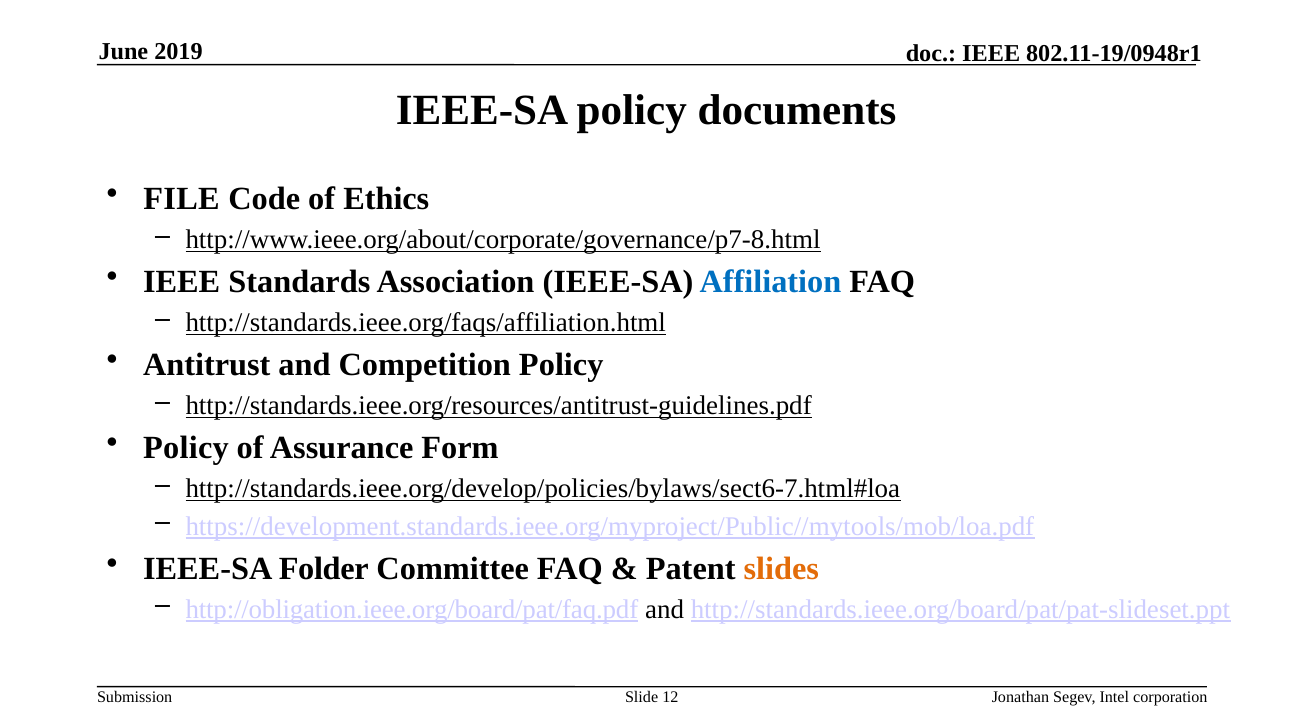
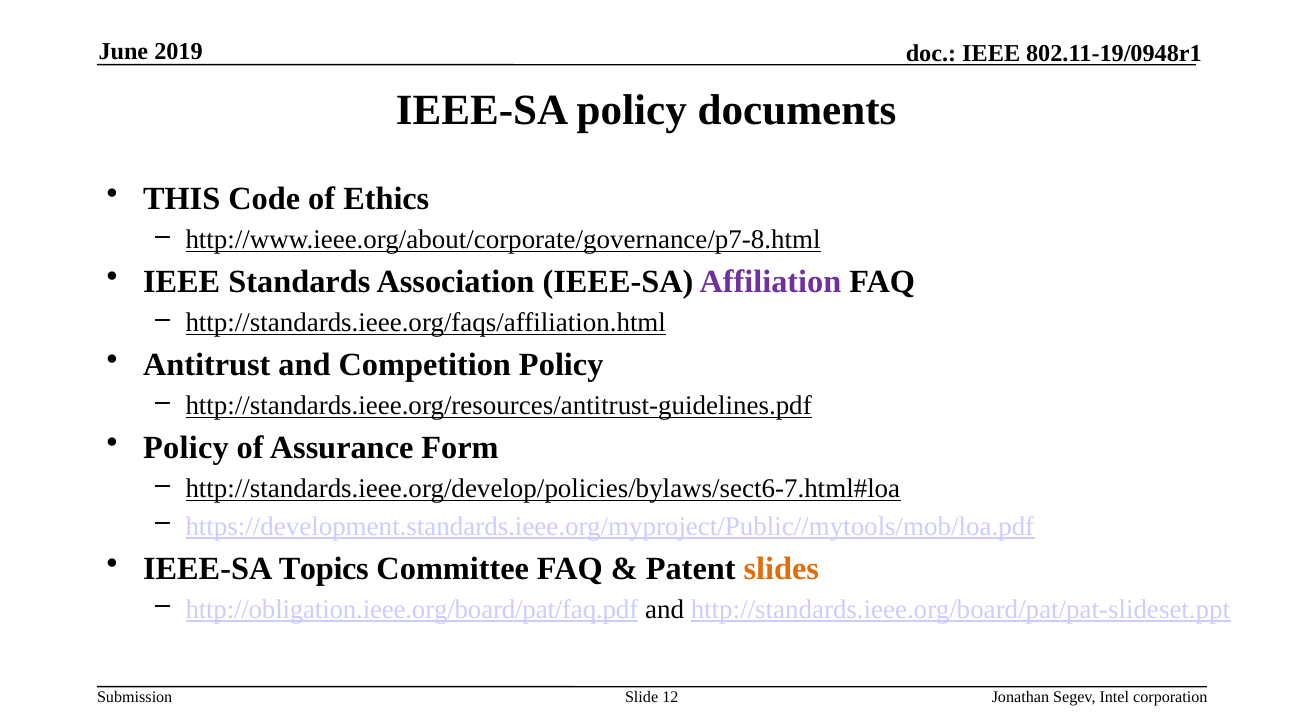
FILE: FILE -> THIS
Affiliation colour: blue -> purple
Folder: Folder -> Topics
